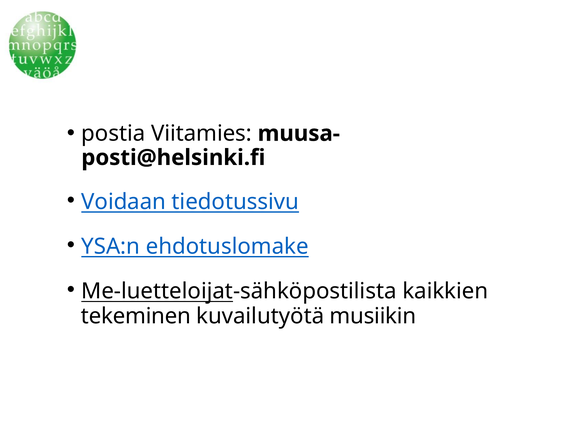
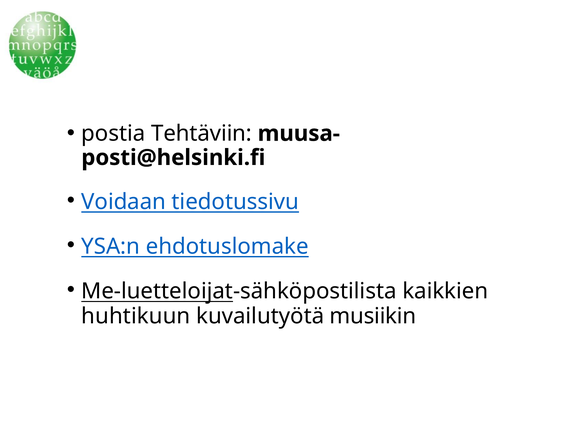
Viitamies: Viitamies -> Tehtäviin
tekeminen: tekeminen -> huhtikuun
